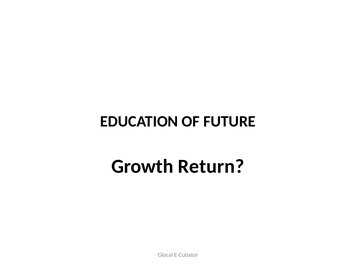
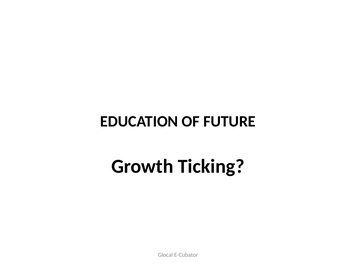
Return: Return -> Ticking
